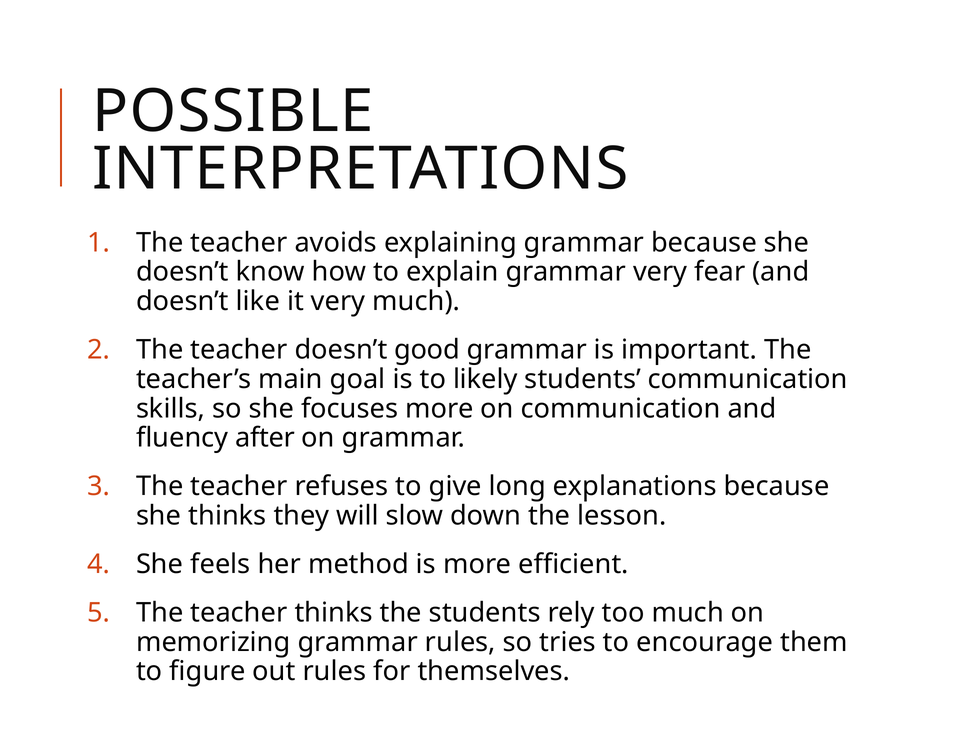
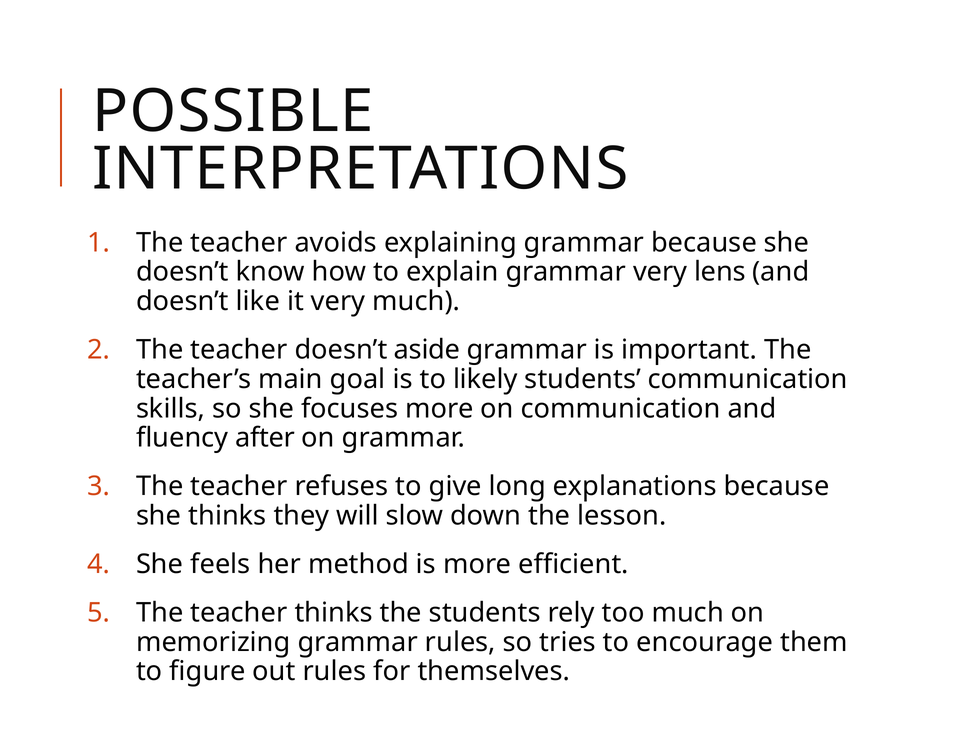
fear: fear -> lens
good: good -> aside
